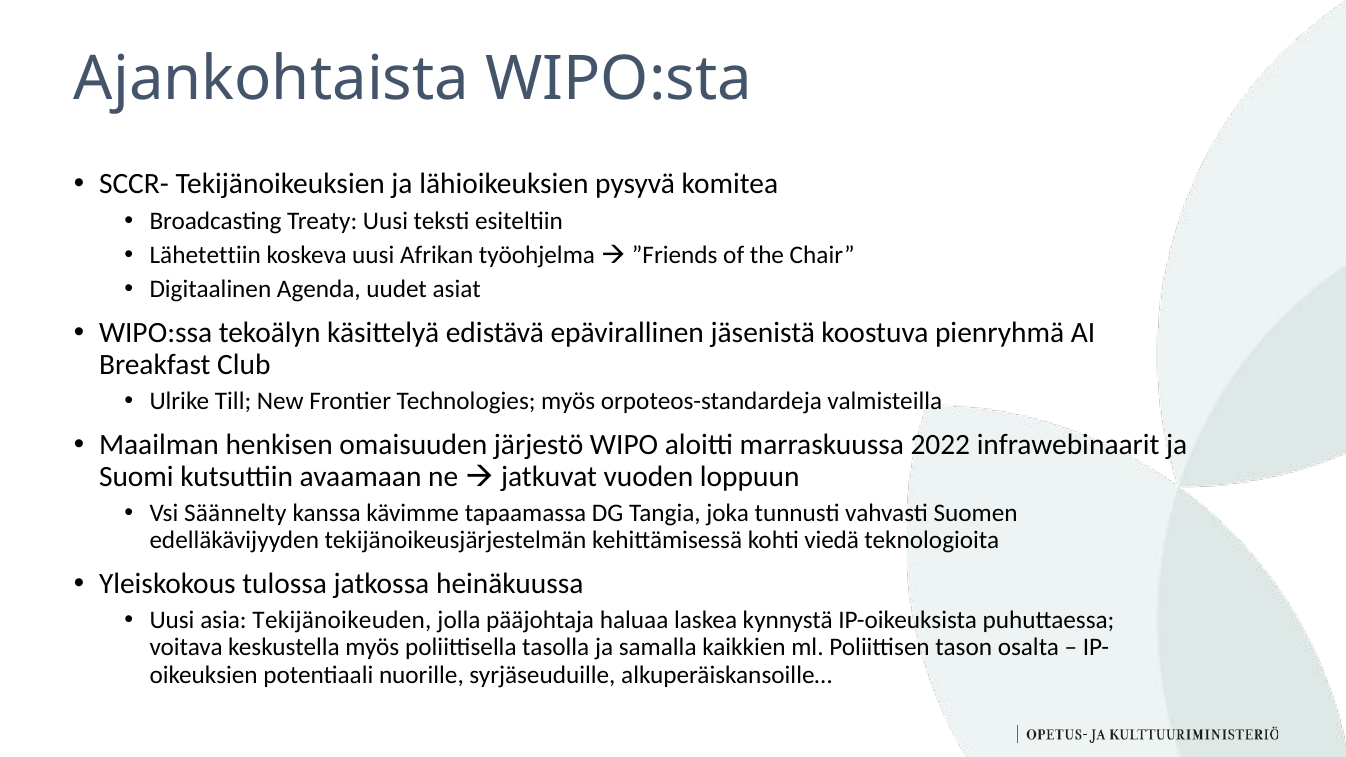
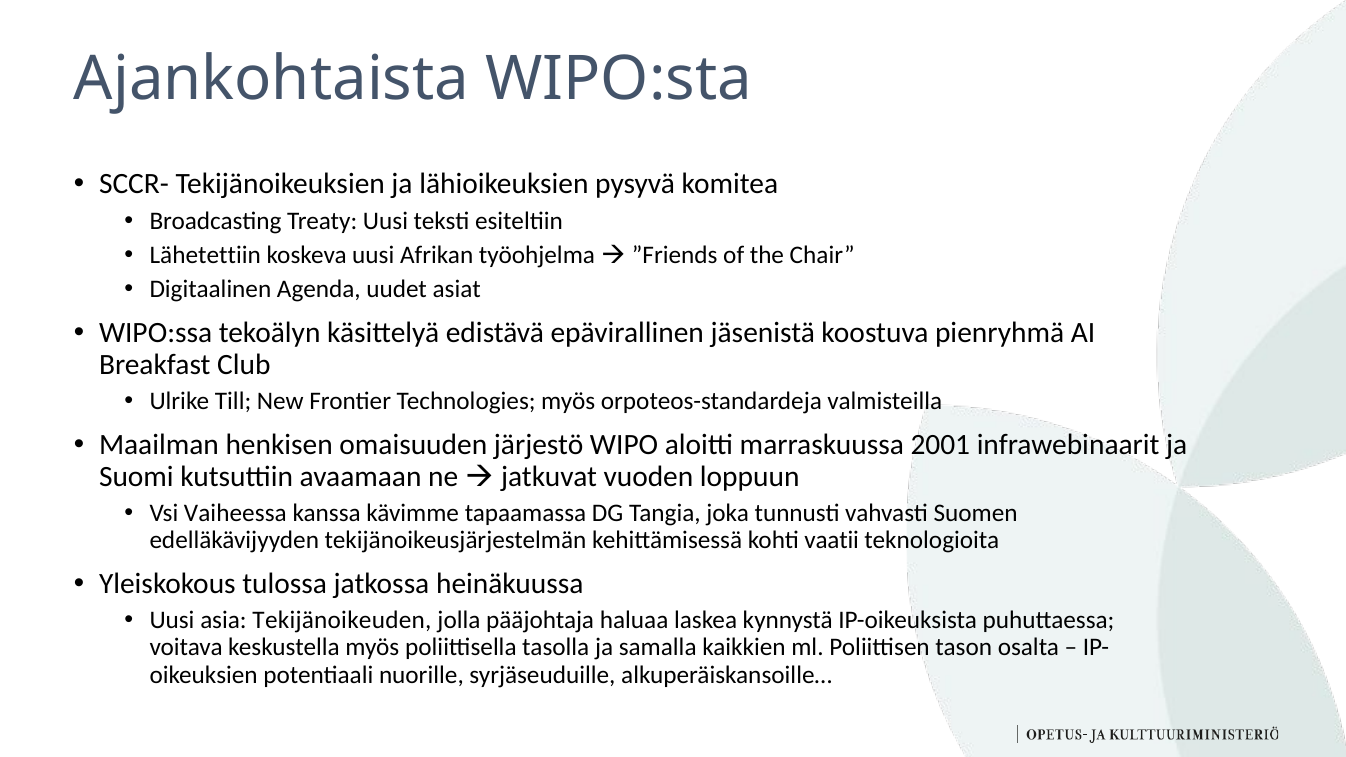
2022: 2022 -> 2001
Säännelty: Säännelty -> Vaiheessa
viedä: viedä -> vaatii
